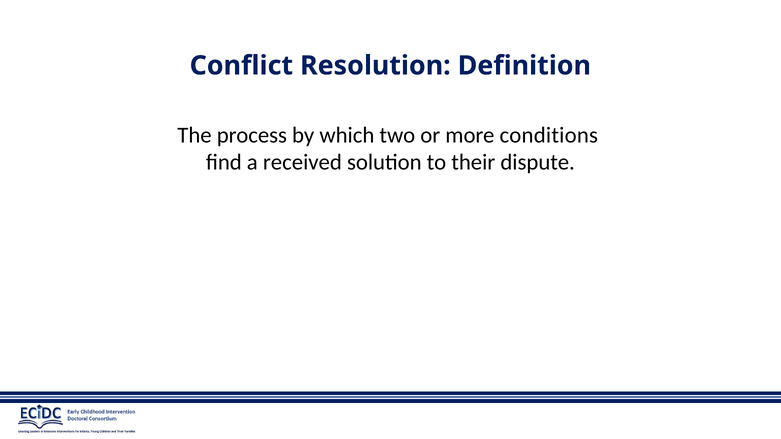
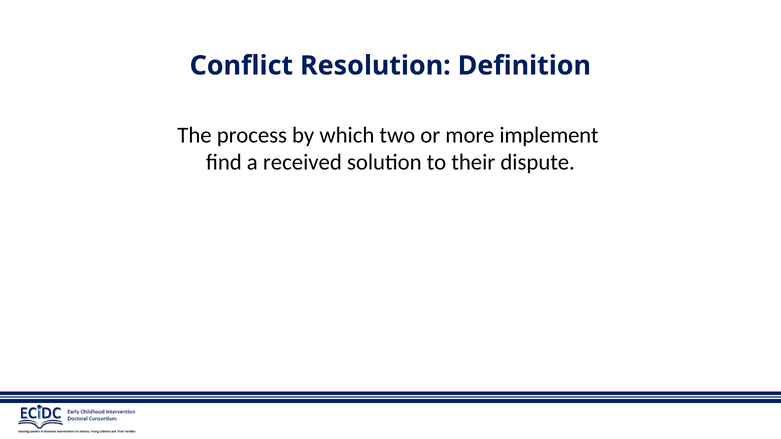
conditions: conditions -> implement
